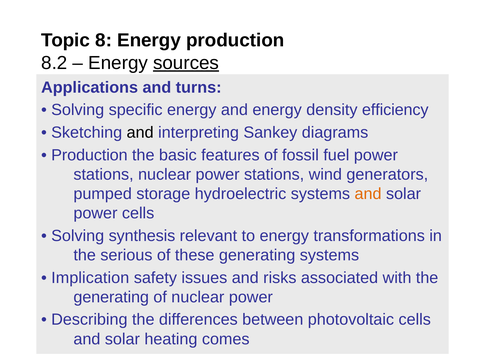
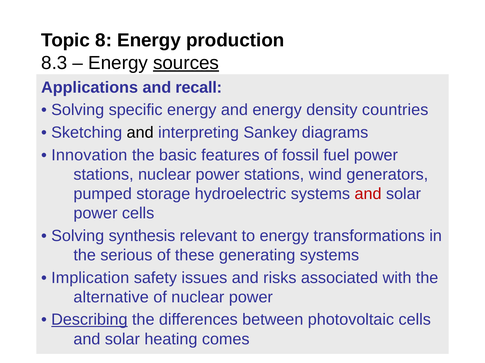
8.2: 8.2 -> 8.3
turns: turns -> recall
efficiency: efficiency -> countries
Production at (89, 155): Production -> Innovation
and at (368, 194) colour: orange -> red
generating at (111, 298): generating -> alternative
Describing underline: none -> present
